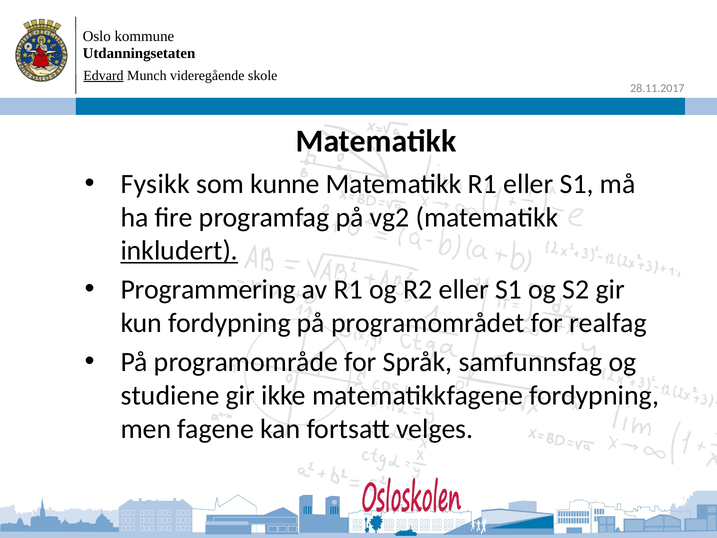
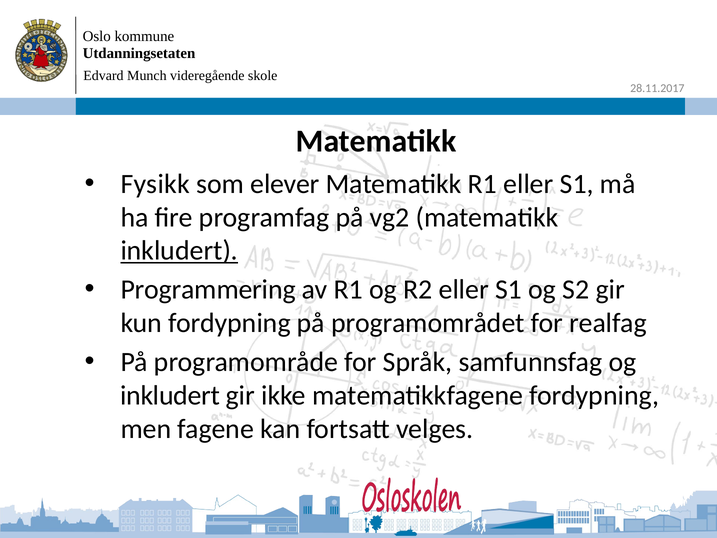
Edvard underline: present -> none
kunne: kunne -> elever
studiene at (170, 395): studiene -> inkludert
